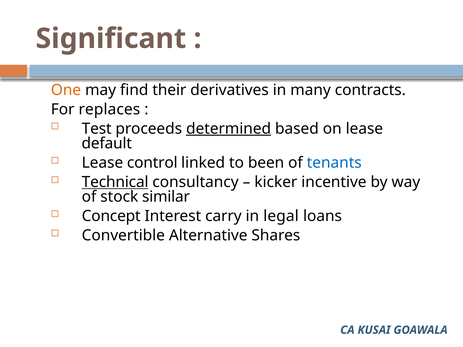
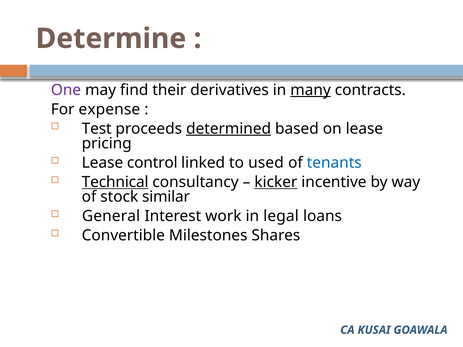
Significant: Significant -> Determine
One colour: orange -> purple
many underline: none -> present
replaces: replaces -> expense
default: default -> pricing
been: been -> used
kicker underline: none -> present
Concept: Concept -> General
carry: carry -> work
Alternative: Alternative -> Milestones
